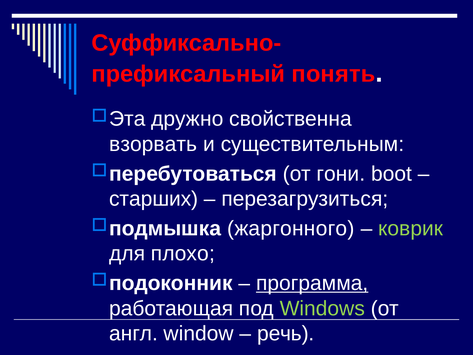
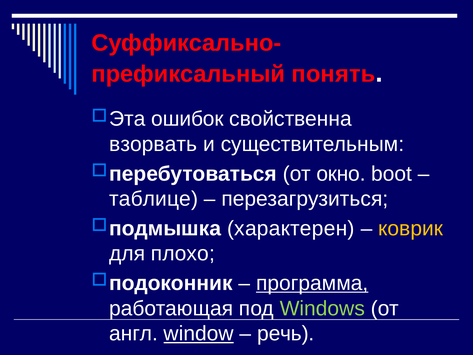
дружно: дружно -> ошибок
гони: гони -> окно
старших: старших -> таблице
жаргонного: жаргонного -> характерен
коврик colour: light green -> yellow
window underline: none -> present
